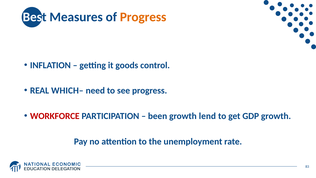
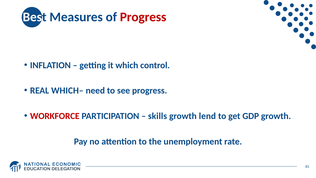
Progress at (143, 17) colour: orange -> red
goods: goods -> which
been: been -> skills
